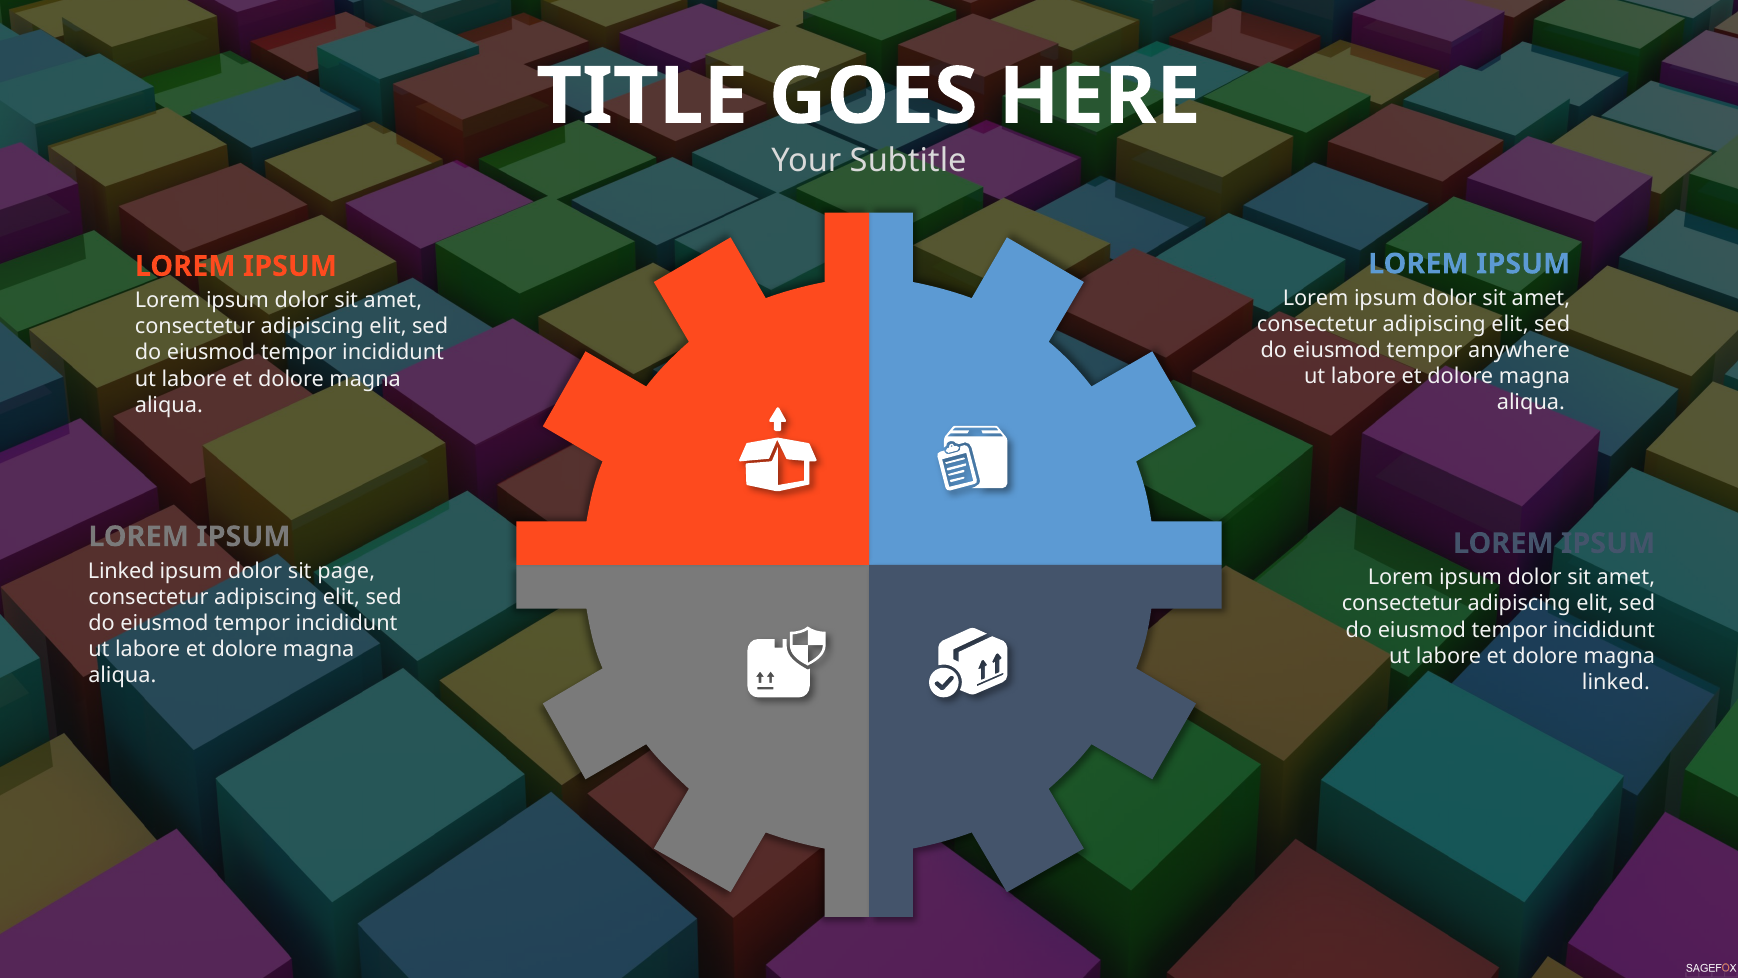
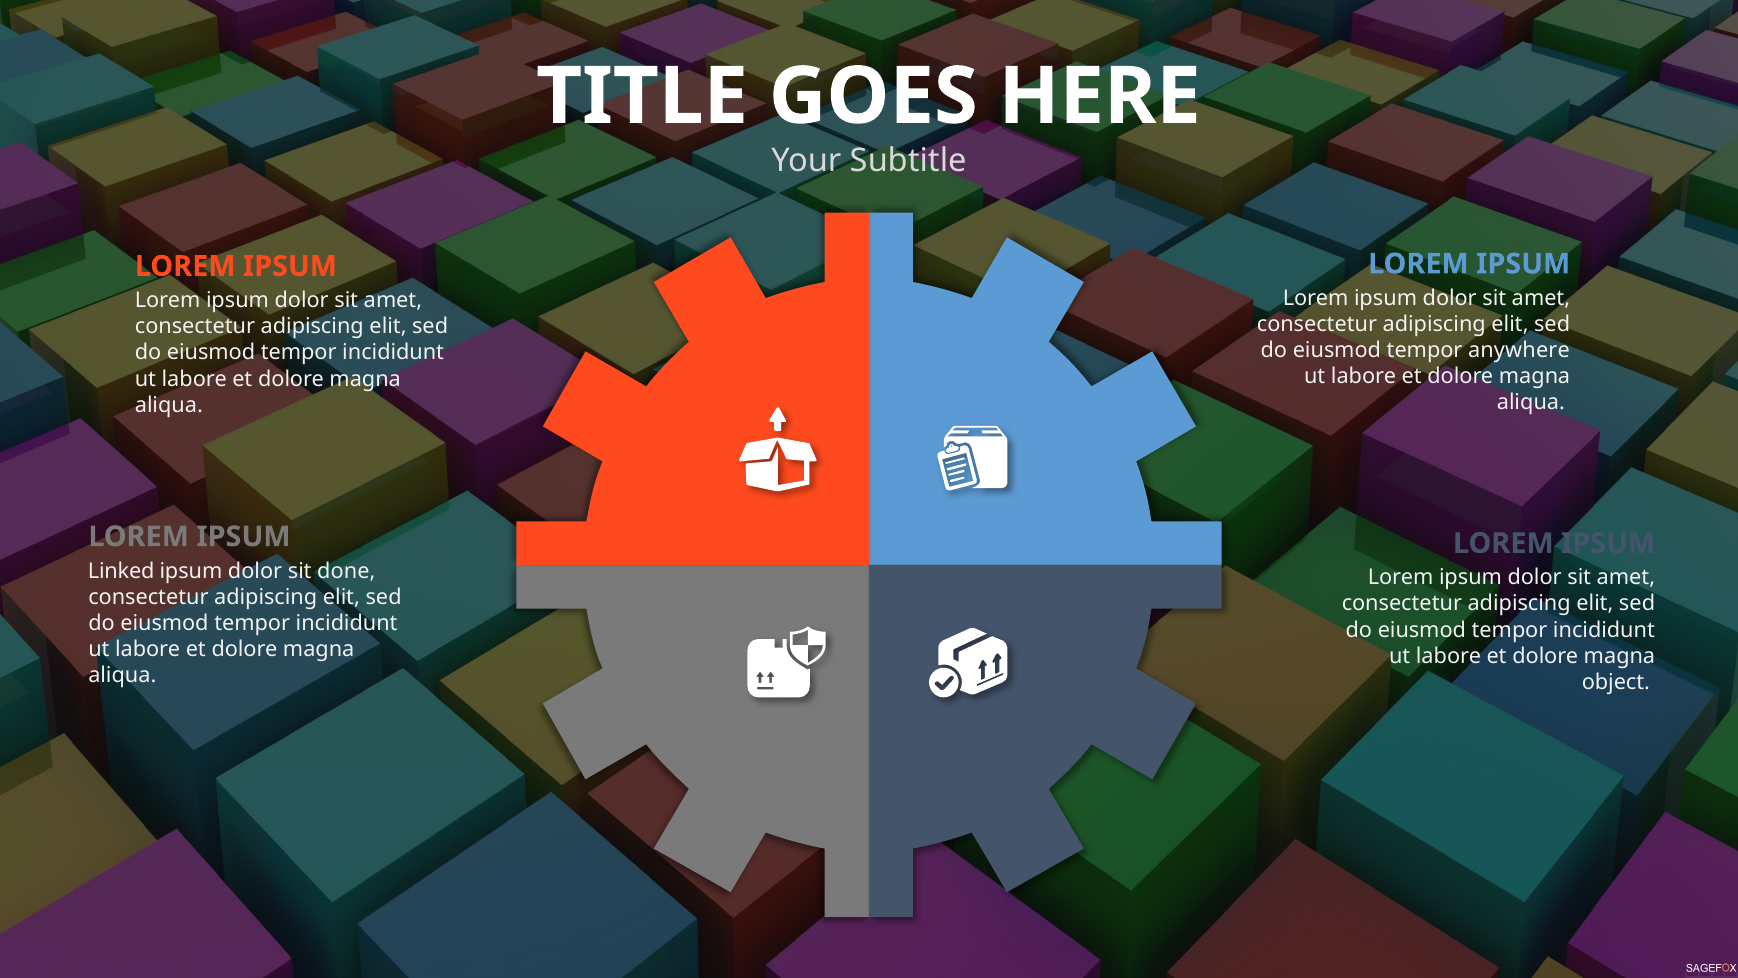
page: page -> done
linked at (1616, 682): linked -> object
